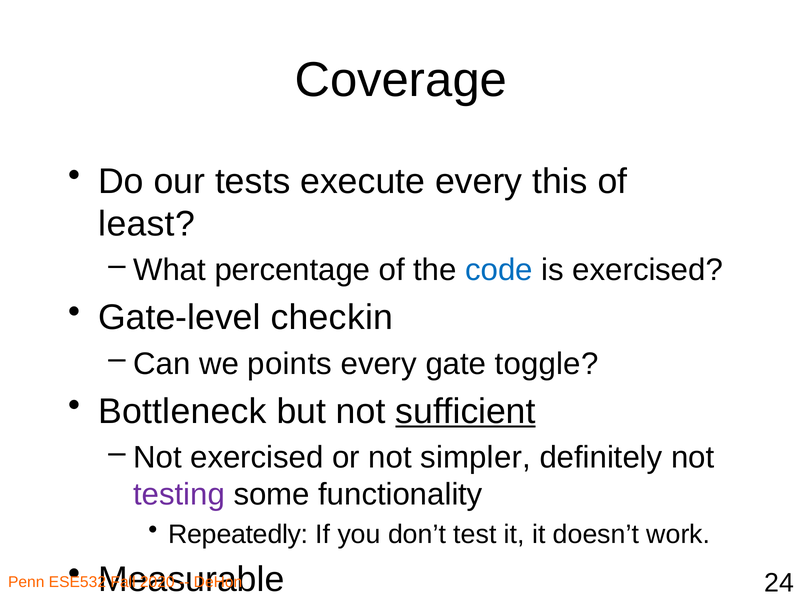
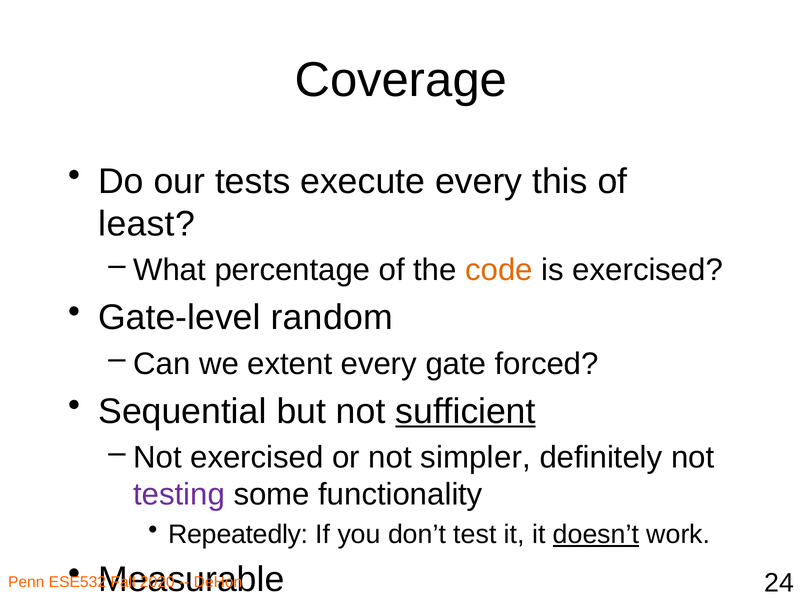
code colour: blue -> orange
checkin: checkin -> random
points: points -> extent
toggle: toggle -> forced
Bottleneck: Bottleneck -> Sequential
doesn’t underline: none -> present
